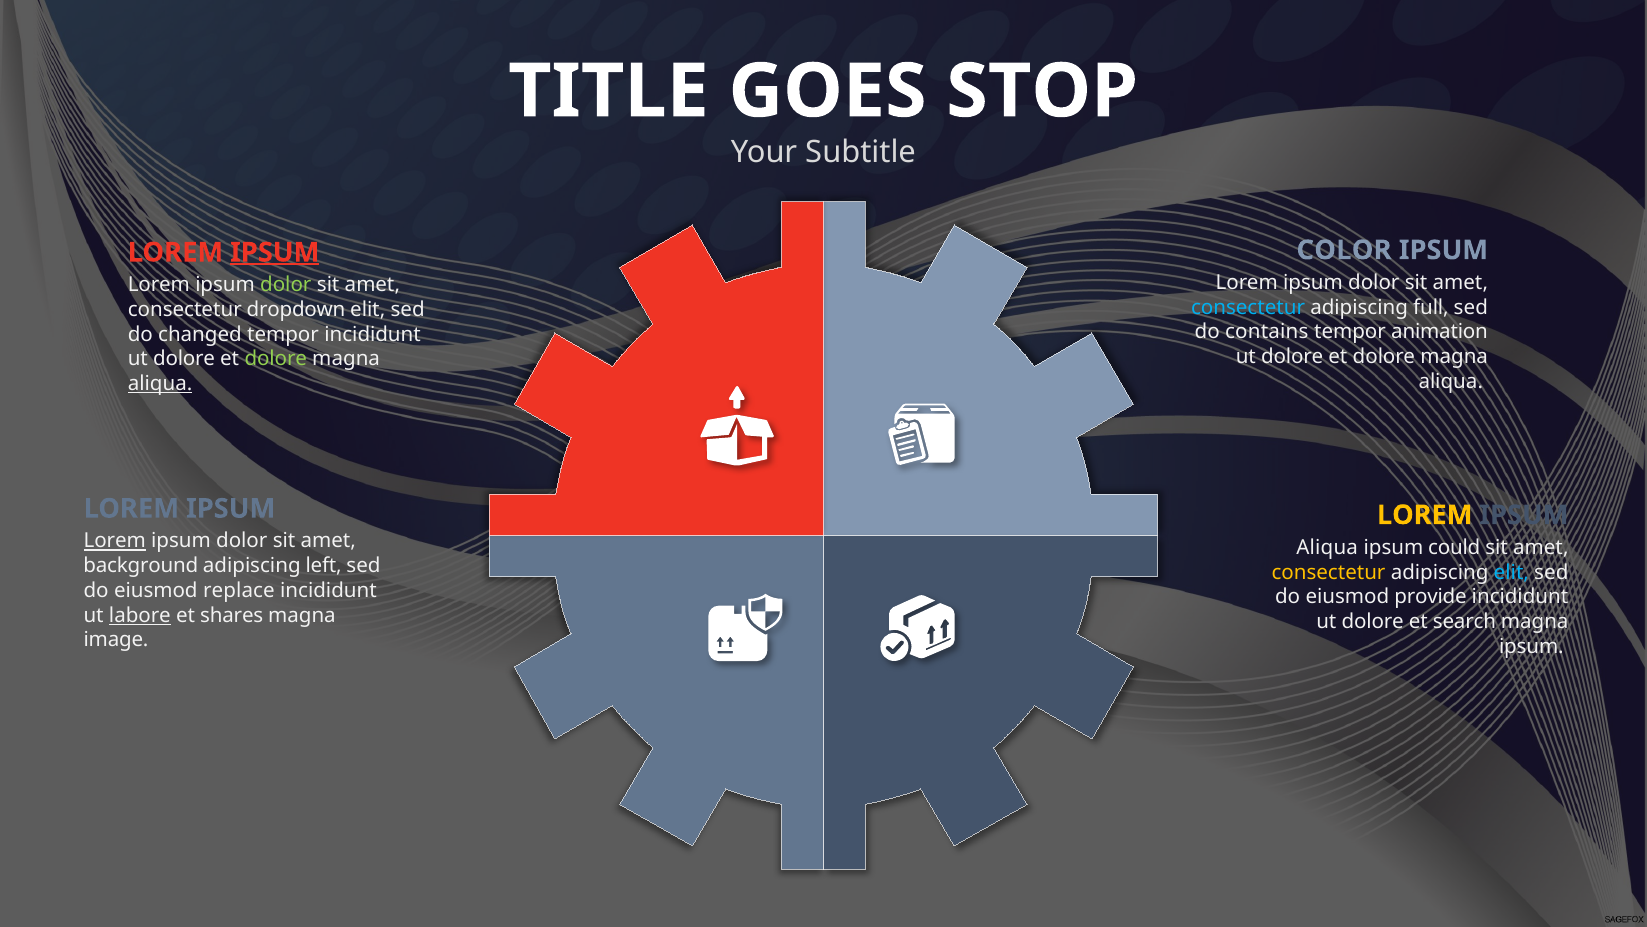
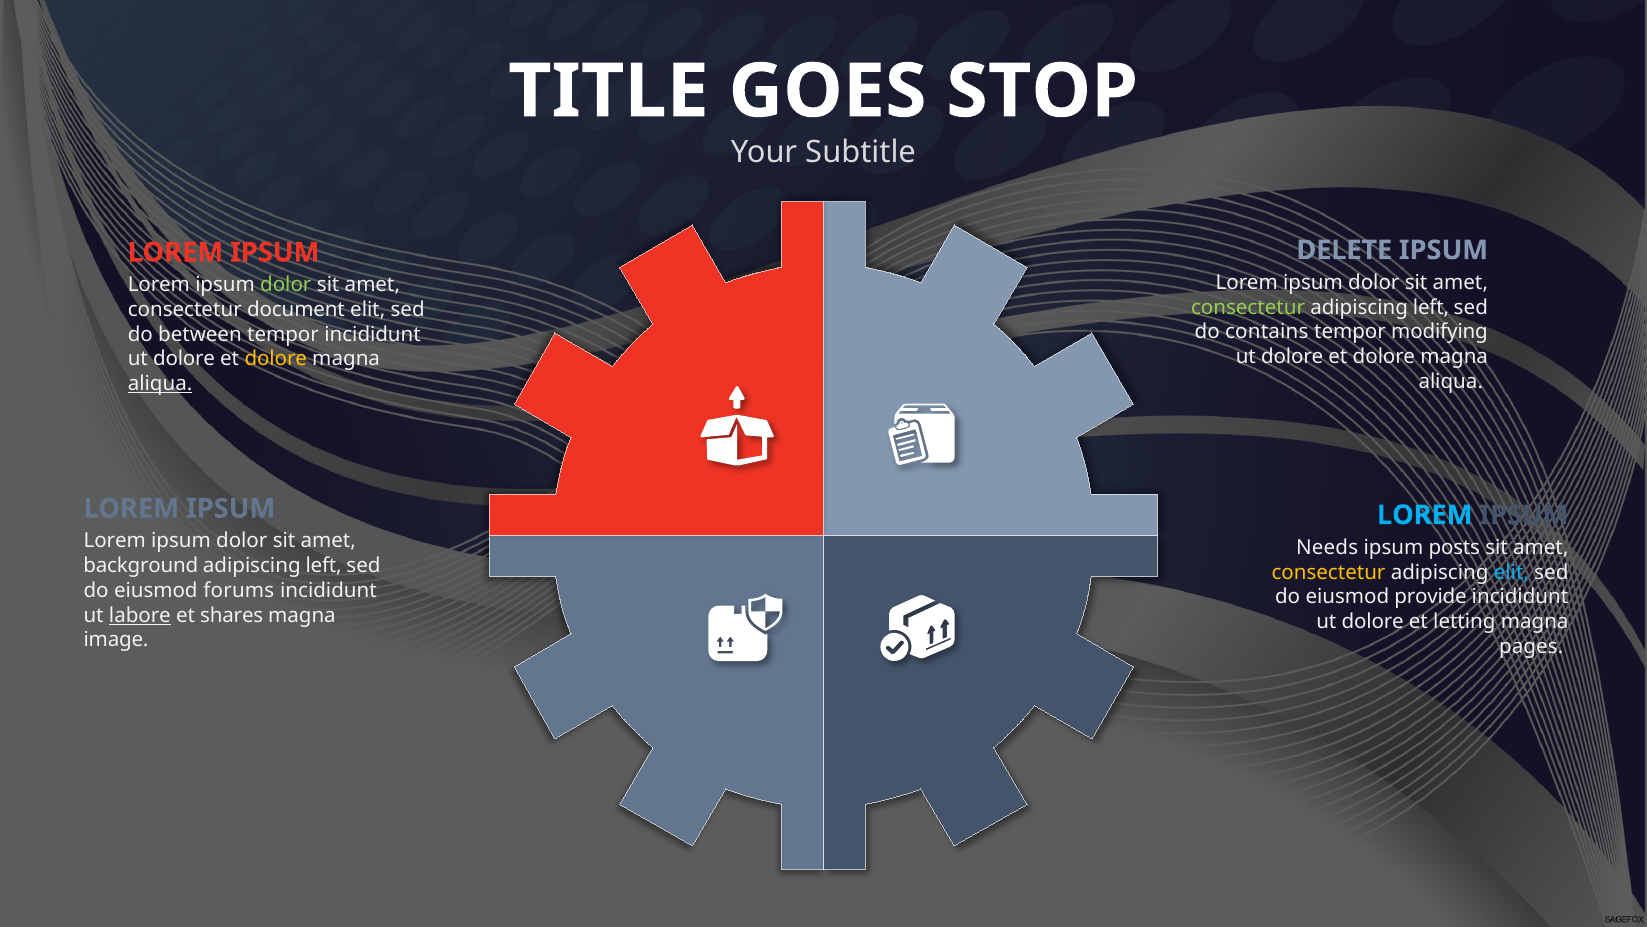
COLOR: COLOR -> DELETE
IPSUM at (275, 252) underline: present -> none
consectetur at (1248, 307) colour: light blue -> light green
full at (1431, 307): full -> left
dropdown: dropdown -> document
animation: animation -> modifying
changed: changed -> between
dolore at (276, 359) colour: light green -> yellow
LOREM at (1425, 515) colour: yellow -> light blue
Lorem at (115, 541) underline: present -> none
Aliqua at (1327, 547): Aliqua -> Needs
could: could -> posts
replace: replace -> forums
search: search -> letting
ipsum at (1531, 646): ipsum -> pages
